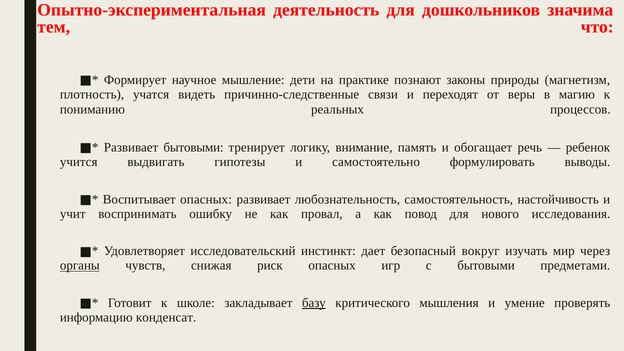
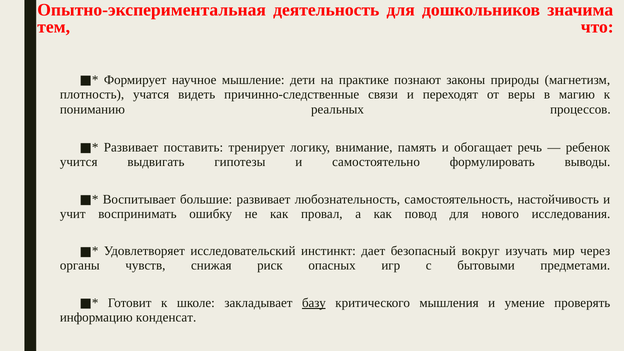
Развивает бытовыми: бытовыми -> поставить
Воспитывает опасных: опасных -> большие
органы underline: present -> none
